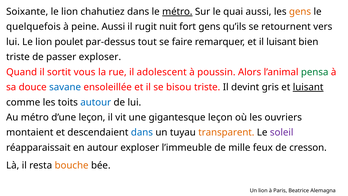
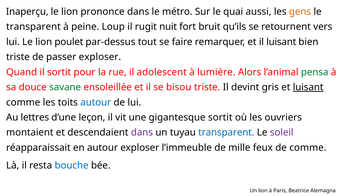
Soixante: Soixante -> Inaperçu
chahutiez: chahutiez -> prononce
métro at (177, 12) underline: present -> none
quelquefois at (33, 27): quelquefois -> transparent
peine Aussi: Aussi -> Loup
fort gens: gens -> bruit
vous: vous -> pour
poussin: poussin -> lumière
savane colour: blue -> green
Au métro: métro -> lettres
gigantesque leçon: leçon -> sortit
dans at (142, 132) colour: blue -> purple
transparent at (226, 132) colour: orange -> blue
de cresson: cresson -> comme
bouche colour: orange -> blue
